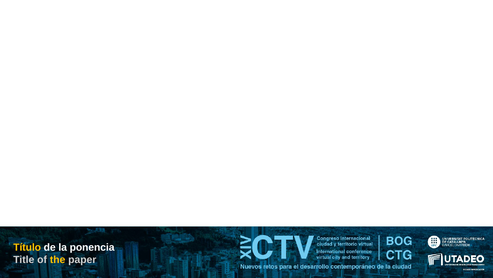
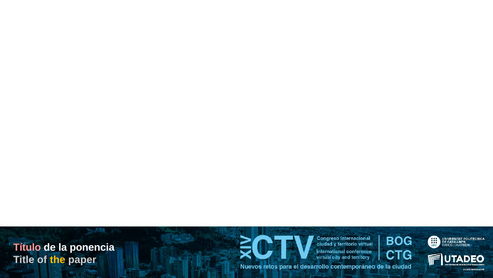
Título colour: yellow -> pink
